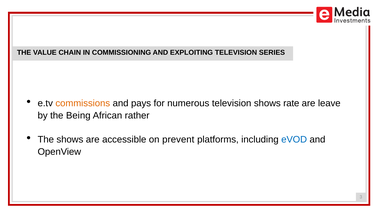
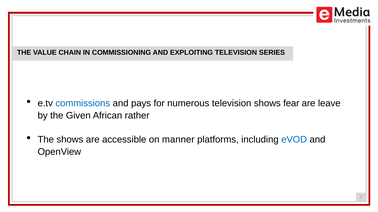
commissions colour: orange -> blue
rate: rate -> fear
Being: Being -> Given
prevent: prevent -> manner
